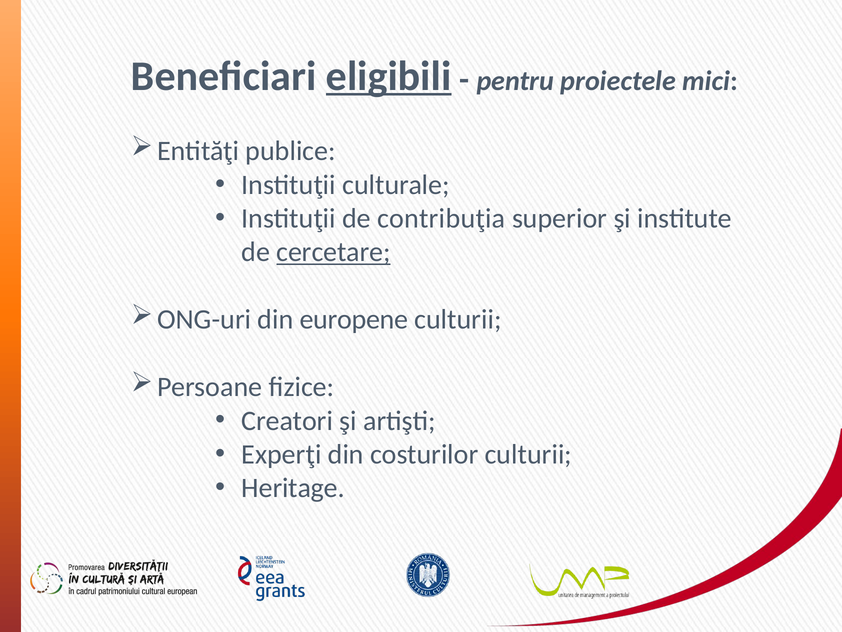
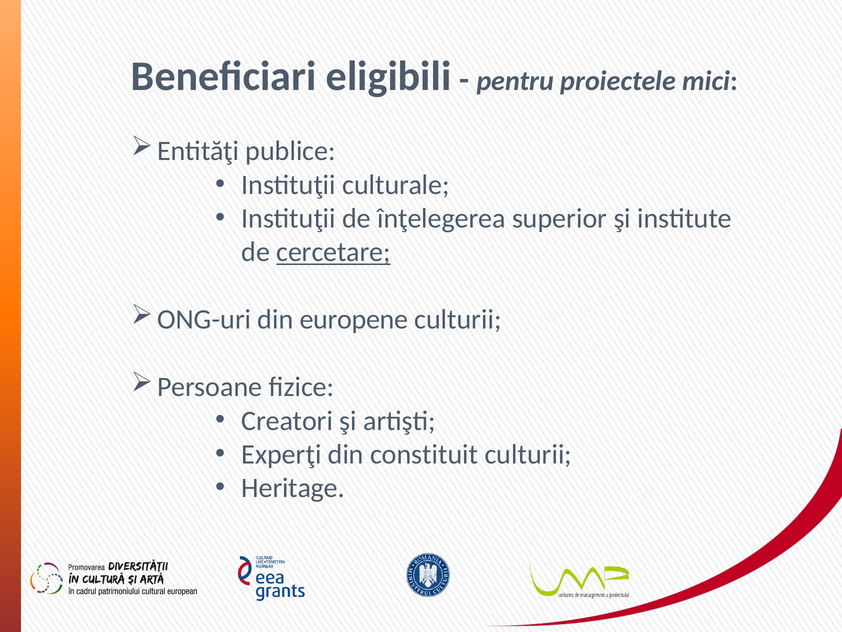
eligibili underline: present -> none
contribuţia: contribuţia -> înţelegerea
costurilor: costurilor -> constituit
